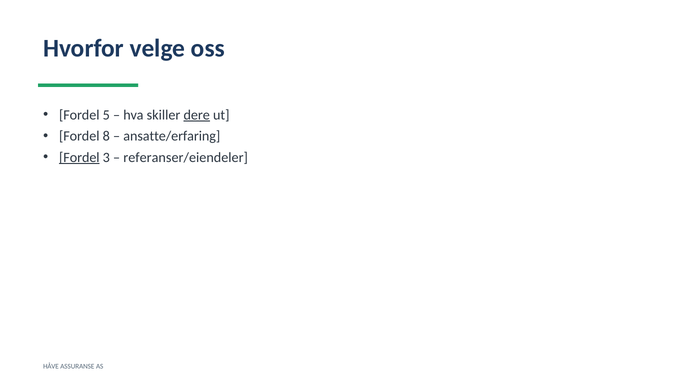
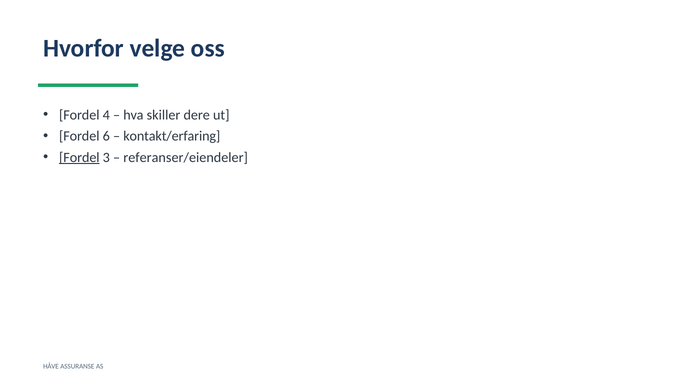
5: 5 -> 4
dere underline: present -> none
8: 8 -> 6
ansatte/erfaring: ansatte/erfaring -> kontakt/erfaring
